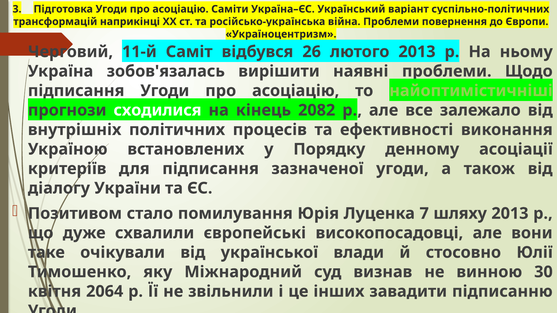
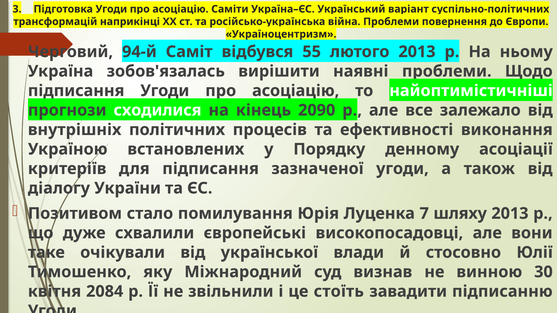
11-й: 11-й -> 94-й
26: 26 -> 55
найоптимістичніші colour: light green -> white
2082: 2082 -> 2090
2064: 2064 -> 2084
інших: інших -> стоїть
